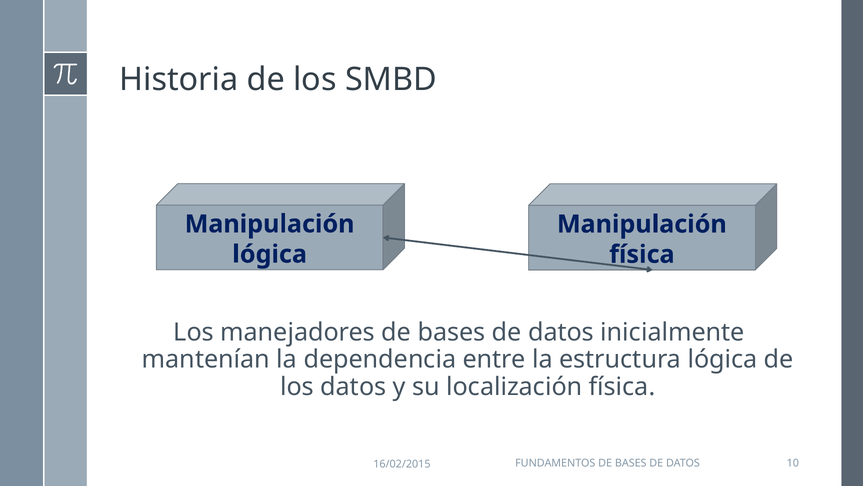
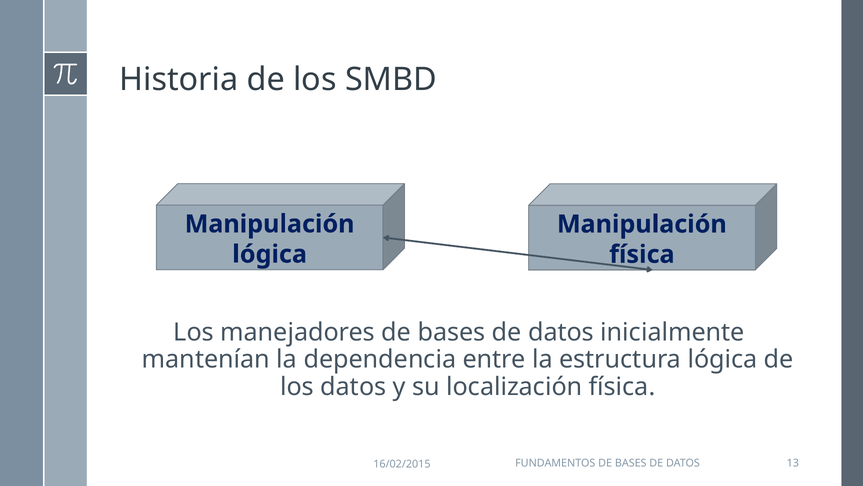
10: 10 -> 13
